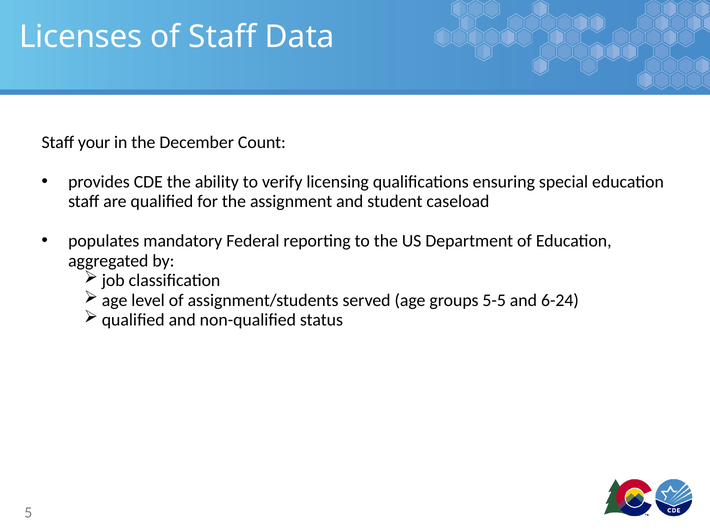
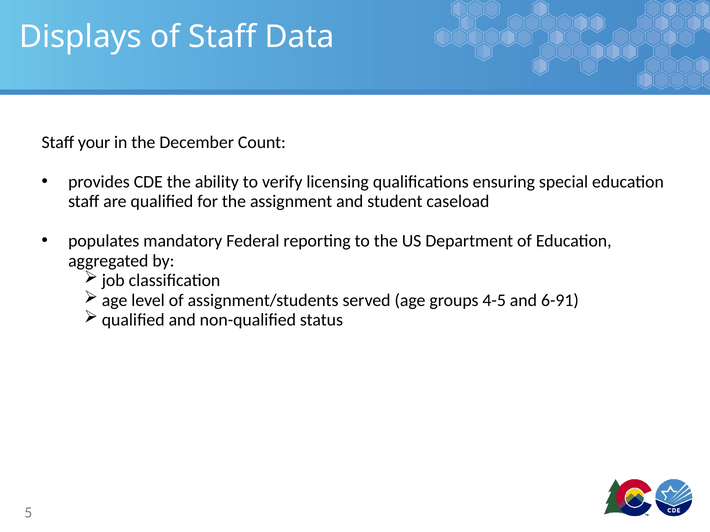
Licenses: Licenses -> Displays
5-5: 5-5 -> 4-5
6-24: 6-24 -> 6-91
